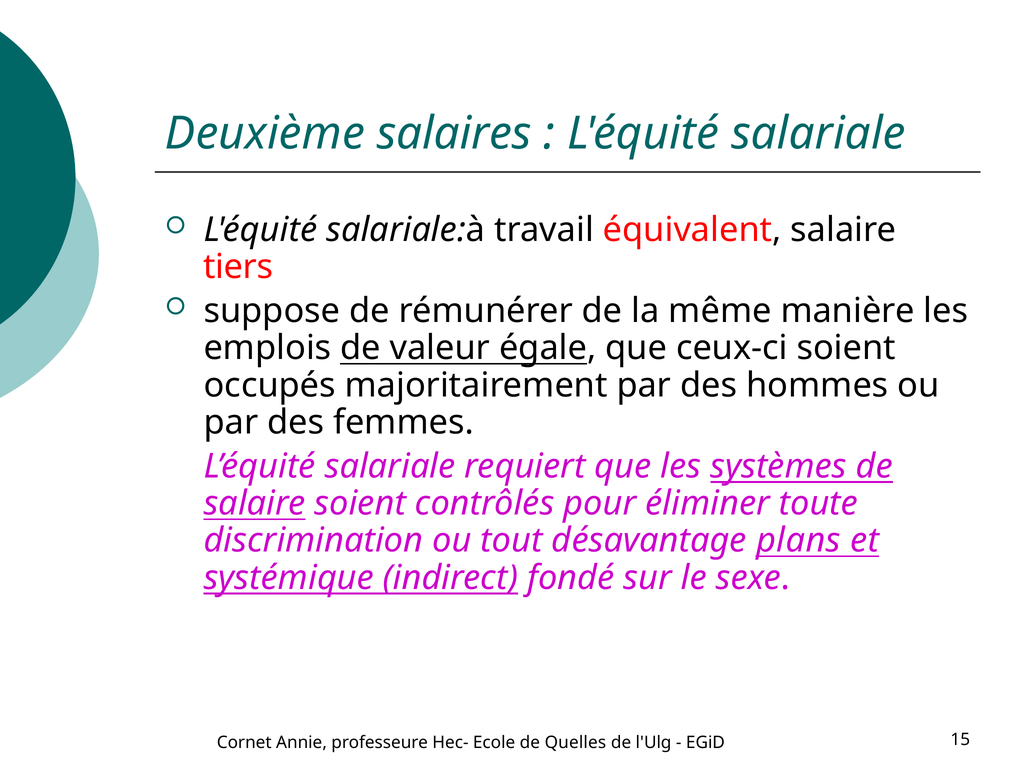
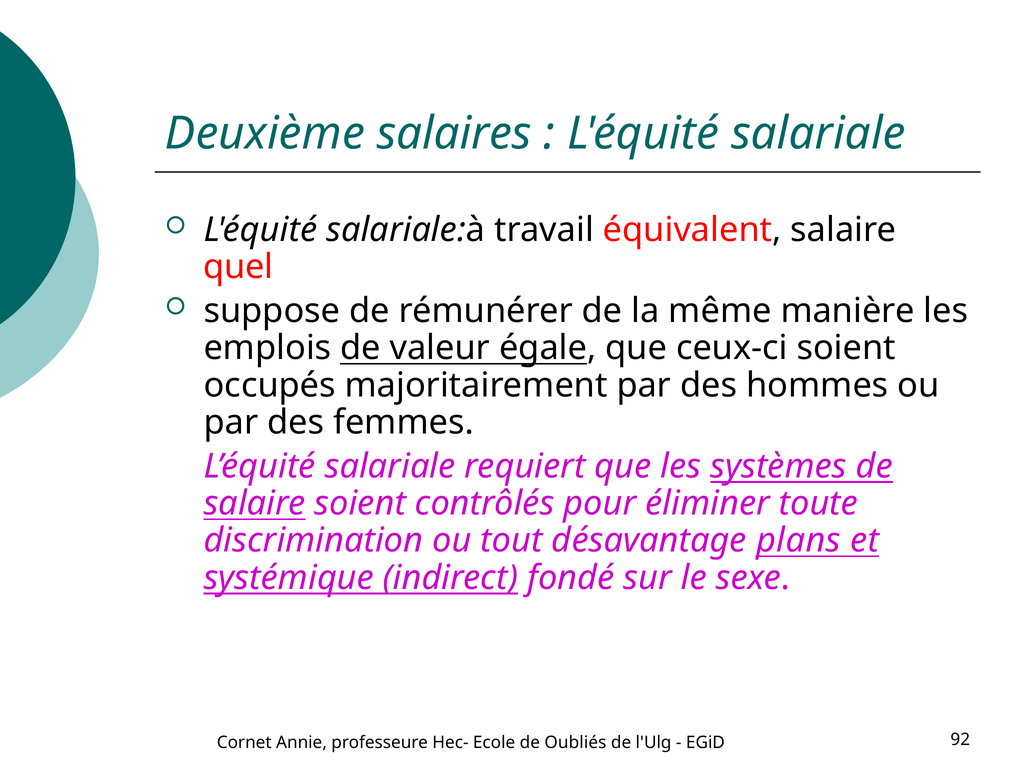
tiers: tiers -> quel
Quelles: Quelles -> Oubliés
15: 15 -> 92
